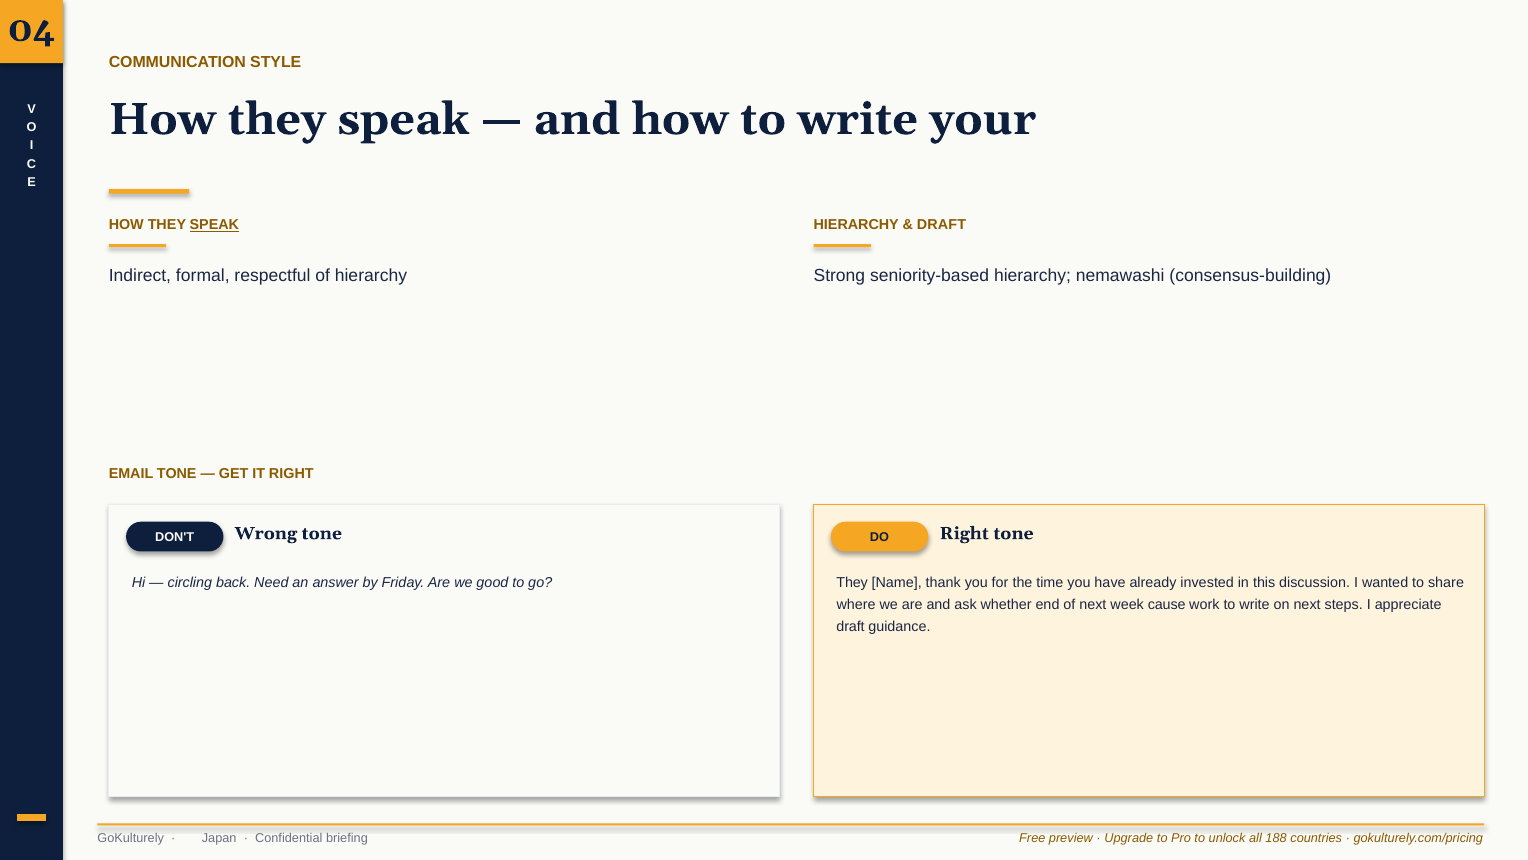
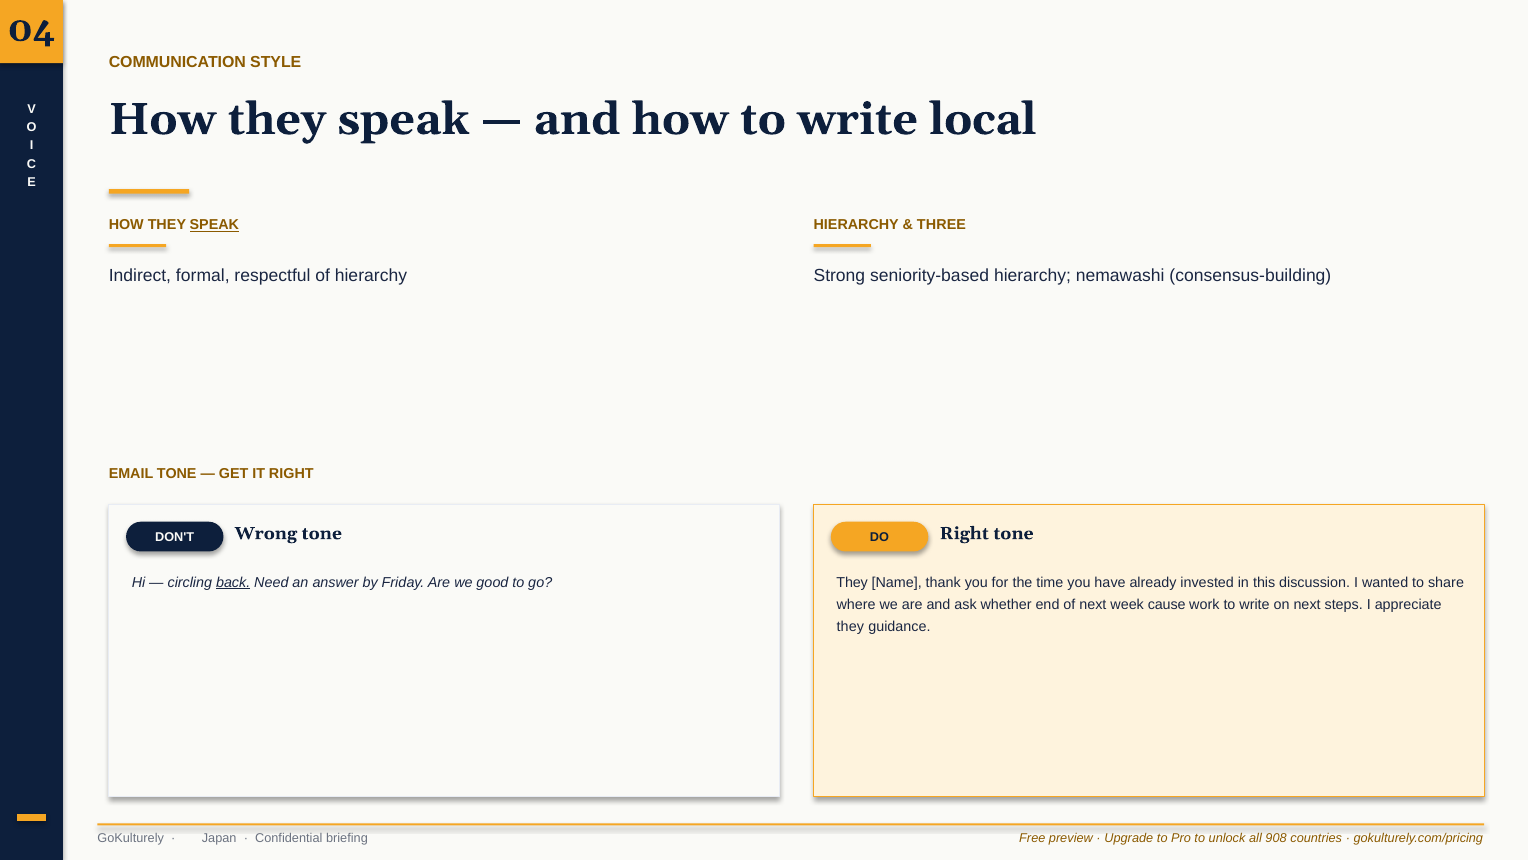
your: your -> local
DRAFT at (941, 225): DRAFT -> THREE
back underline: none -> present
draft at (851, 627): draft -> they
188: 188 -> 908
